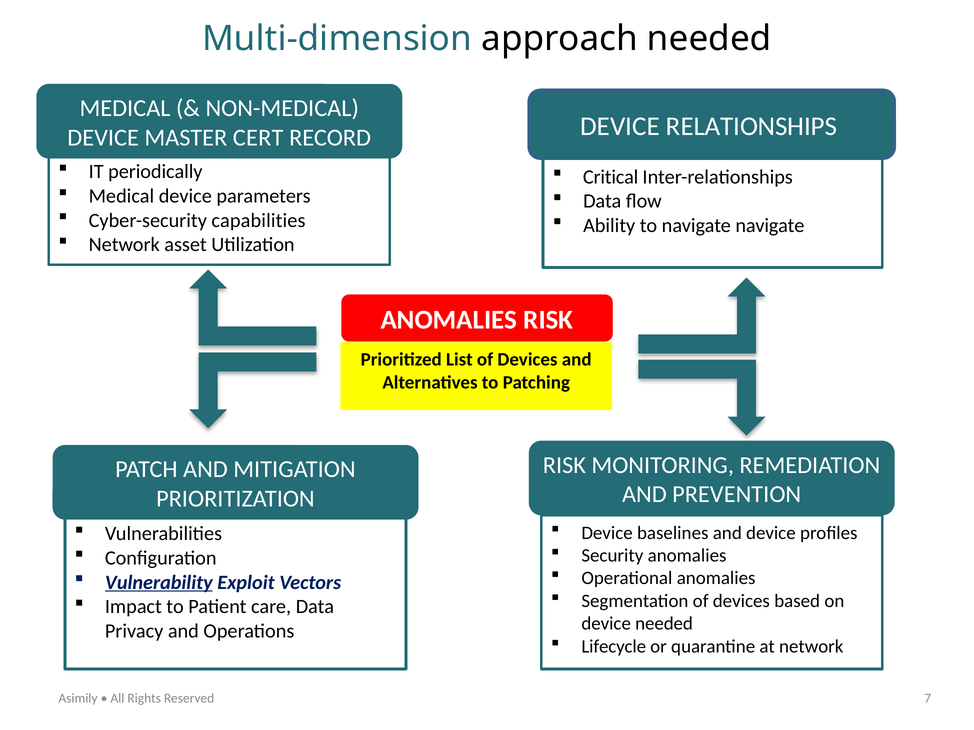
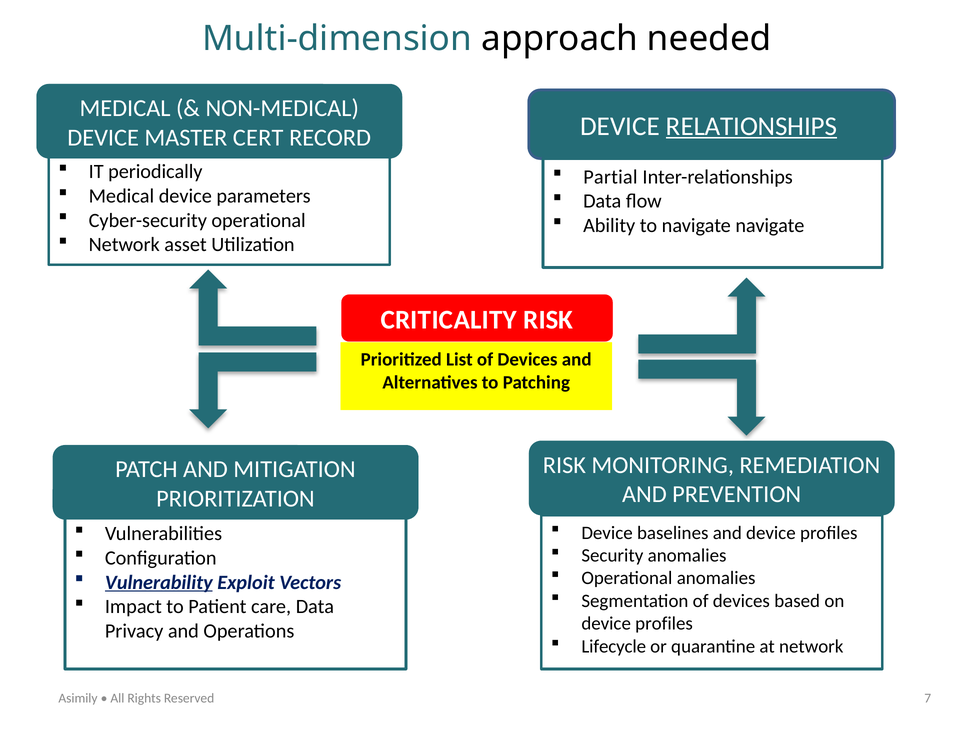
RELATIONSHIPS underline: none -> present
Critical: Critical -> Partial
Cyber-security capabilities: capabilities -> operational
ANOMALIES at (449, 320): ANOMALIES -> CRITICALITY
needed at (664, 624): needed -> profiles
